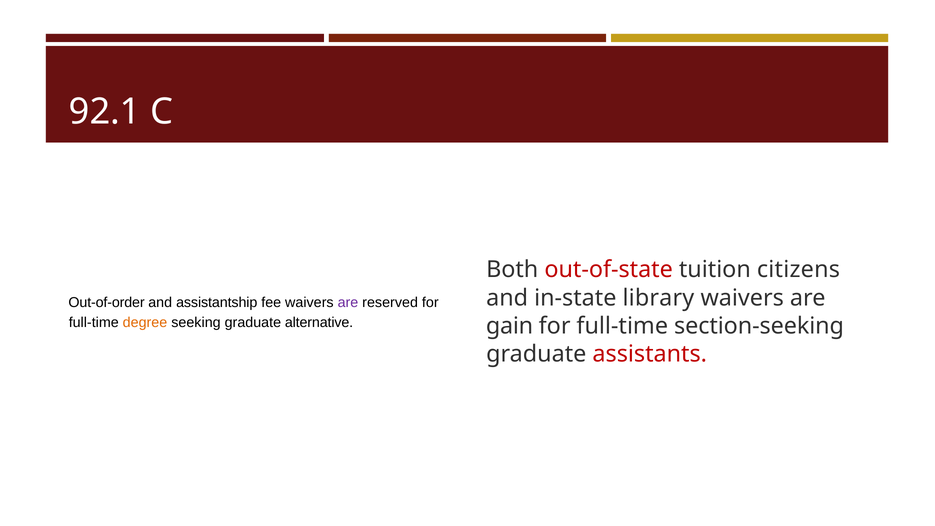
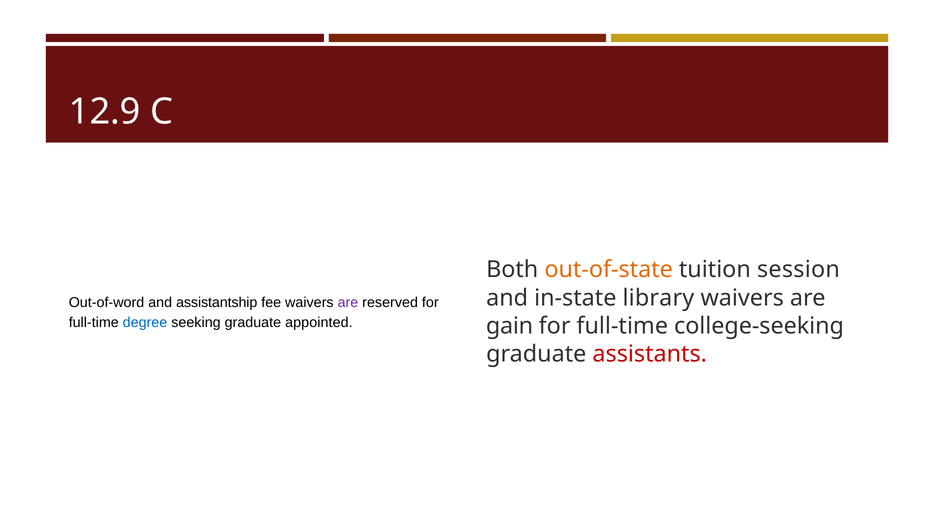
92.1: 92.1 -> 12.9
out-of-state colour: red -> orange
citizens: citizens -> session
Out-of-order: Out-of-order -> Out-of-word
degree colour: orange -> blue
alternative: alternative -> appointed
section-seeking: section-seeking -> college-seeking
